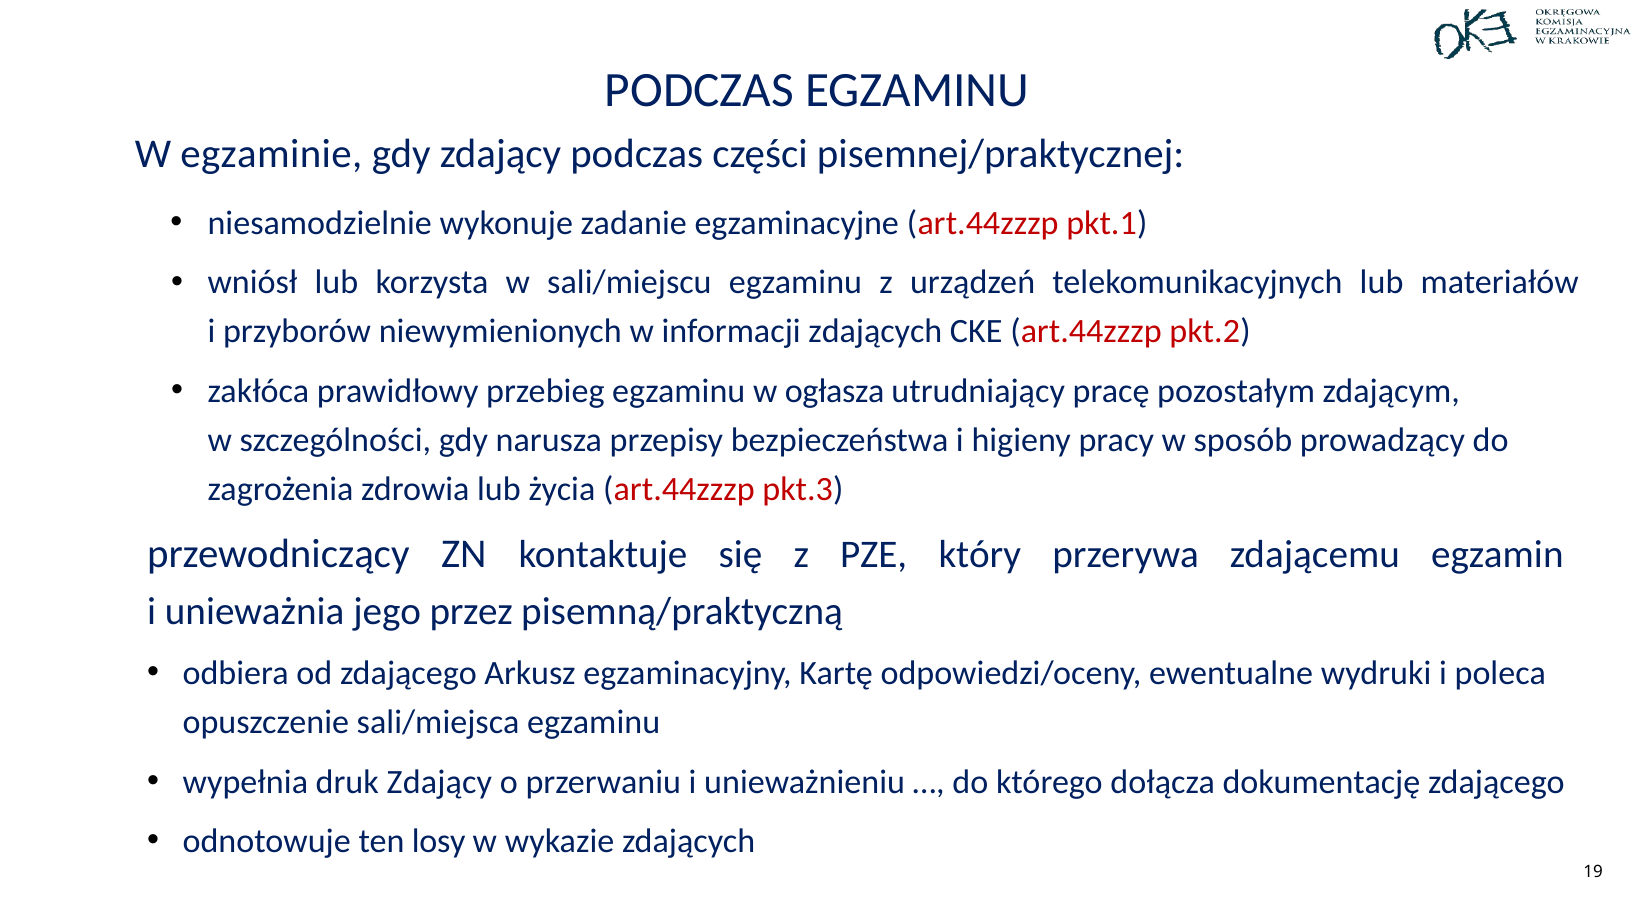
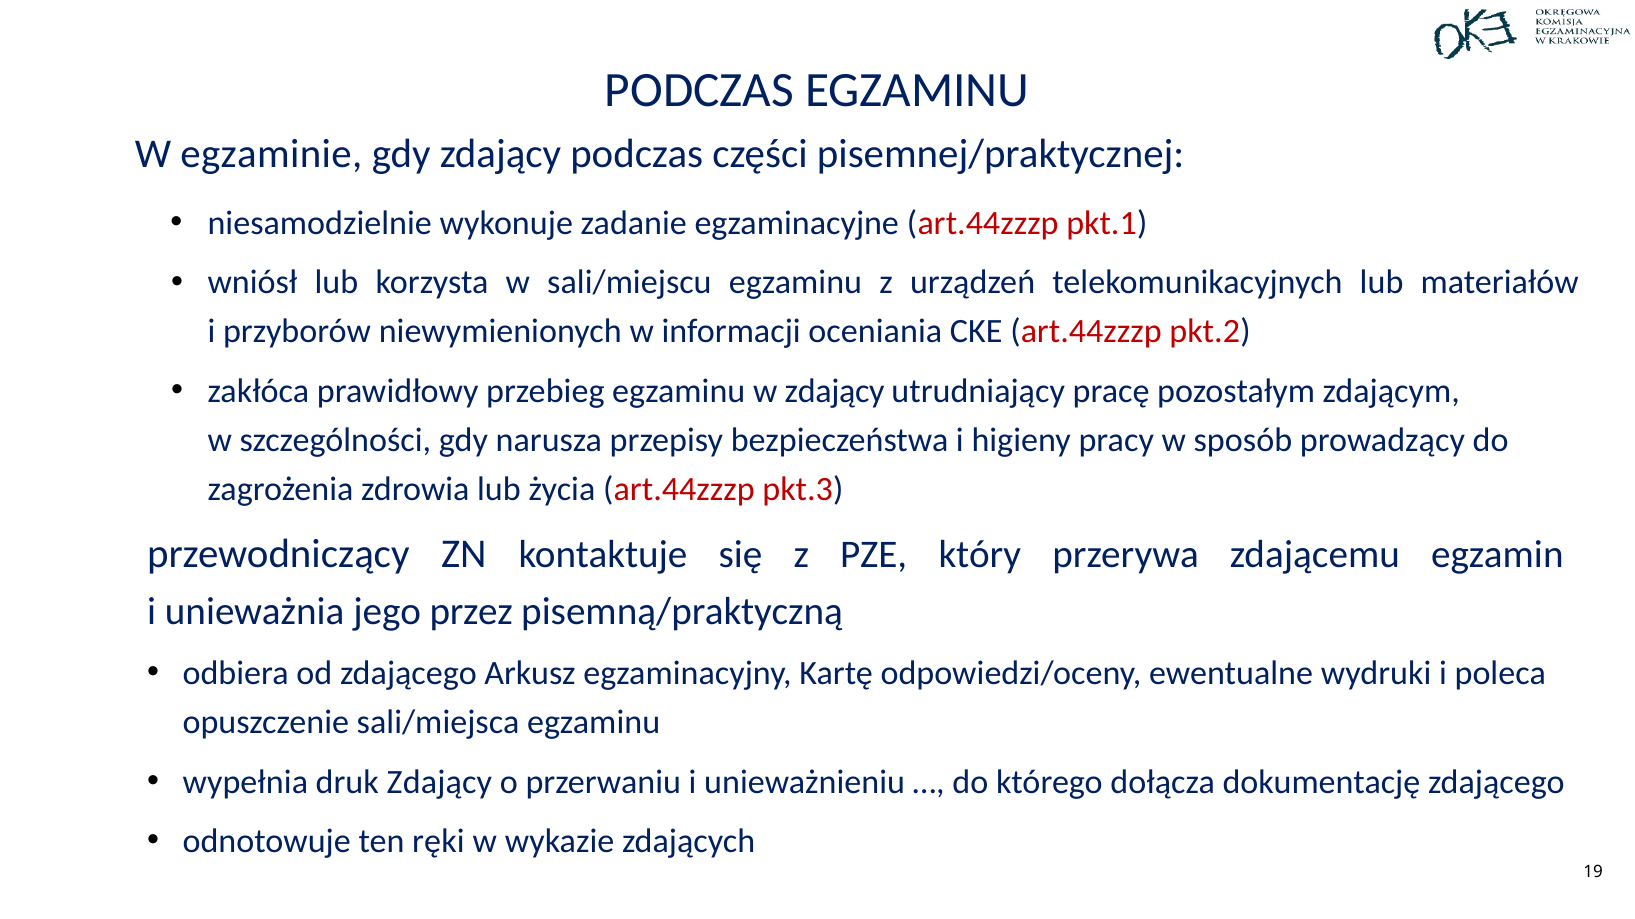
informacji zdających: zdających -> oceniania
w ogłasza: ogłasza -> zdający
losy: losy -> ręki
